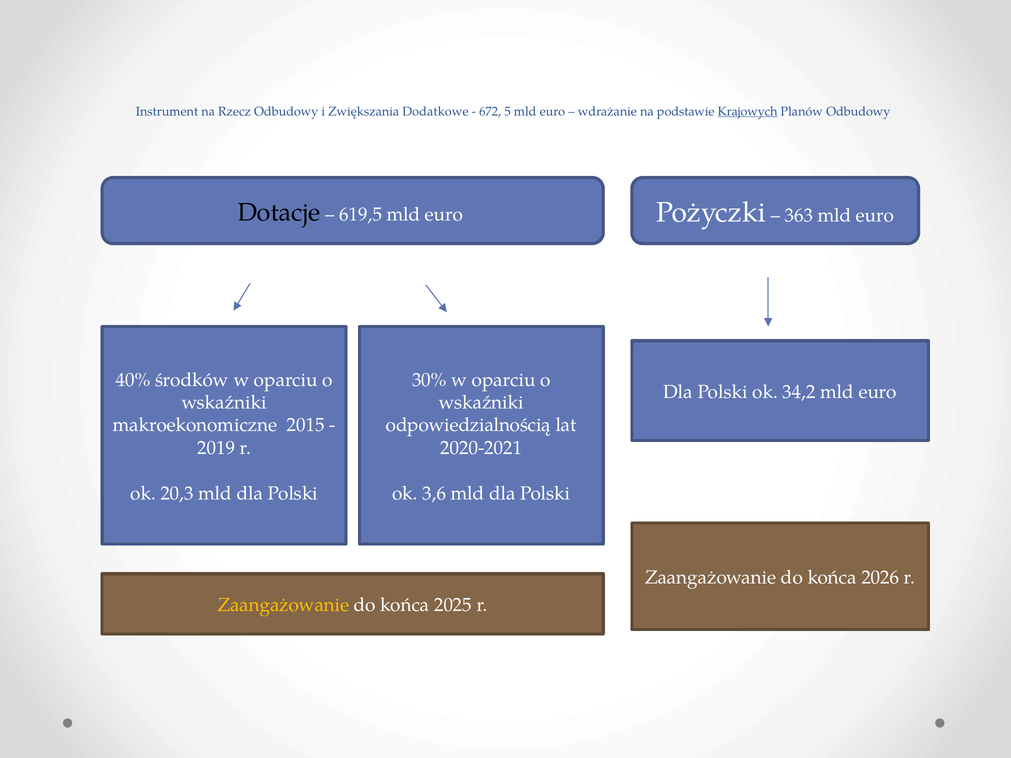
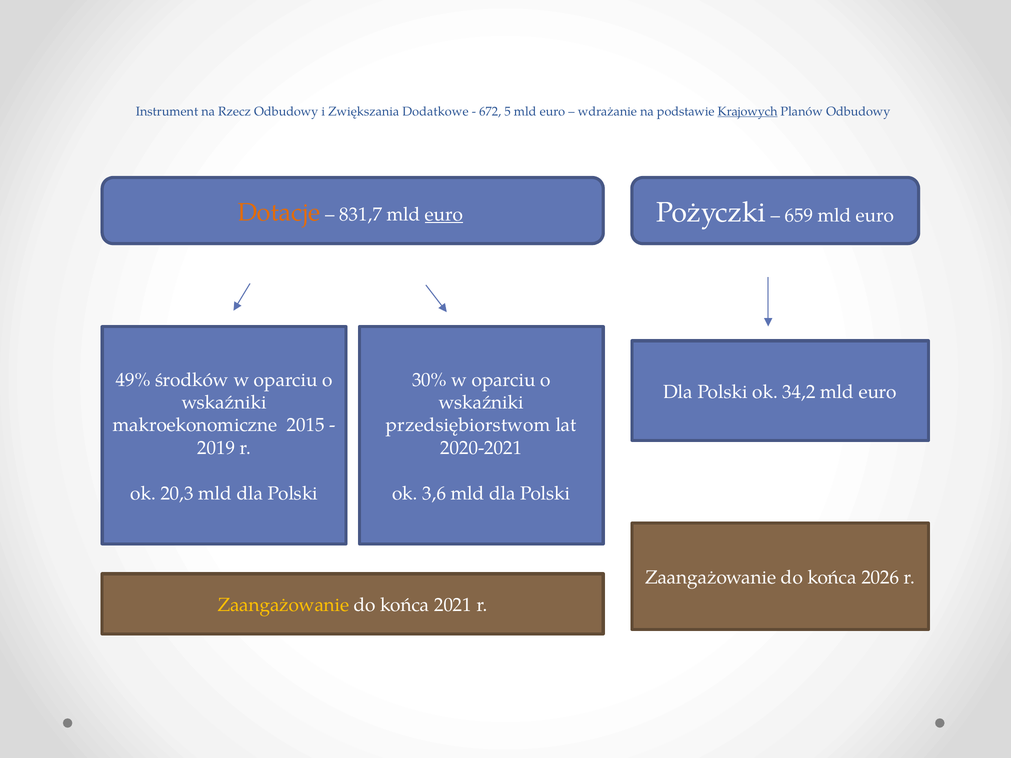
Dotacje colour: black -> orange
619,5: 619,5 -> 831,7
euro at (444, 214) underline: none -> present
363: 363 -> 659
40%: 40% -> 49%
odpowiedzialnością: odpowiedzialnością -> przedsiębiorstwom
2025: 2025 -> 2021
